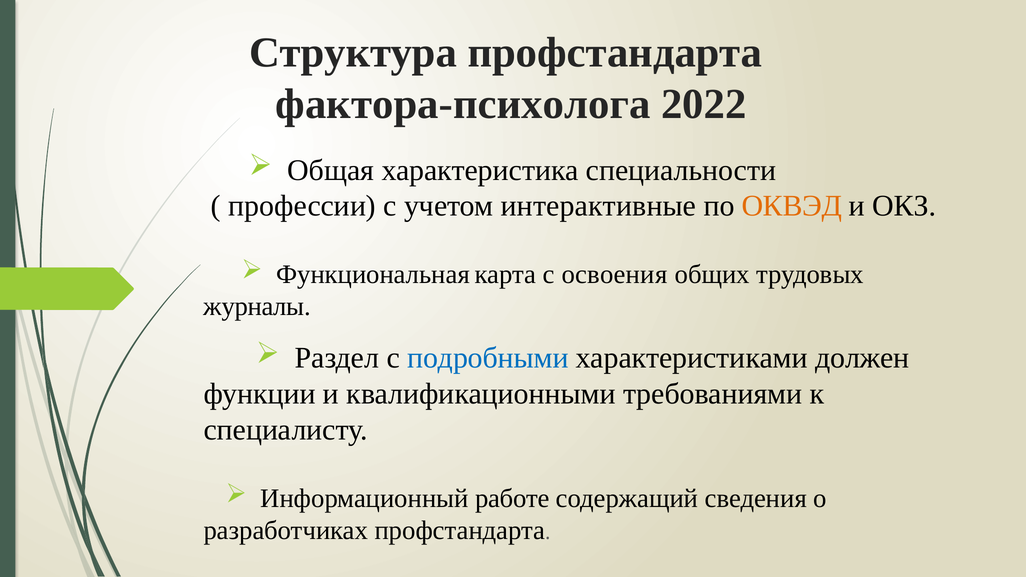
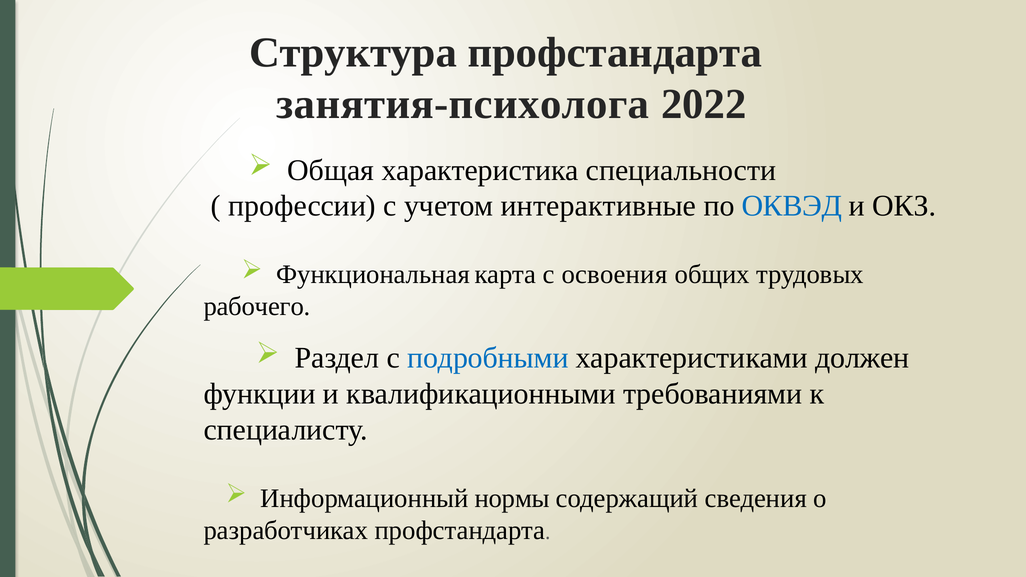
фактора-психолога: фактора-психолога -> занятия-психолога
ОКВЭД colour: orange -> blue
журналы: журналы -> рабочего
работе: работе -> нормы
